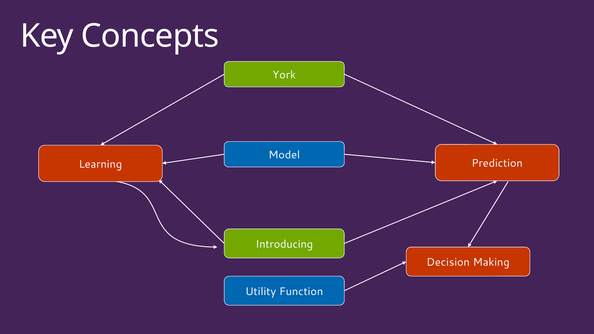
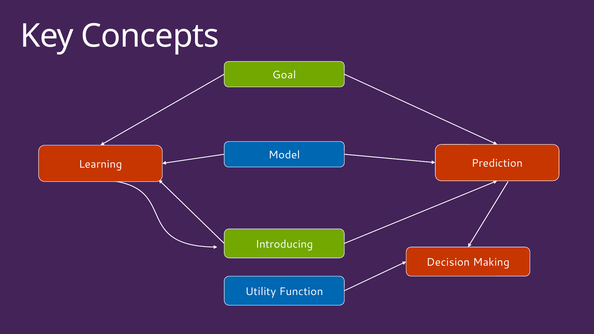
York: York -> Goal
